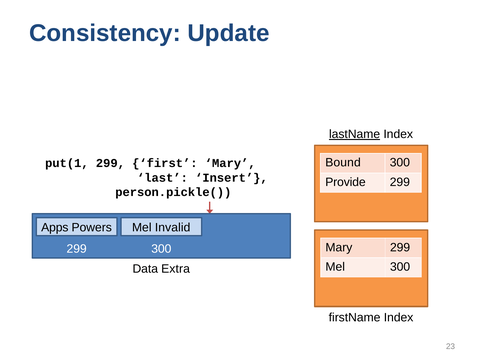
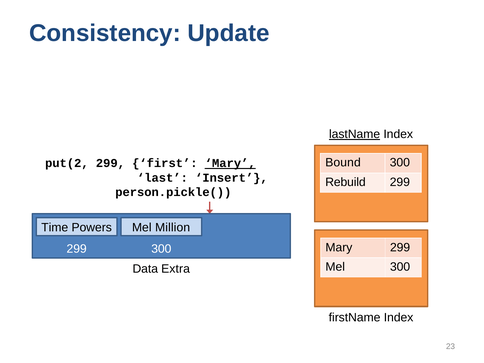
put(1: put(1 -> put(2
Mary at (230, 163) underline: none -> present
Provide: Provide -> Rebuild
Apps: Apps -> Time
Invalid: Invalid -> Million
